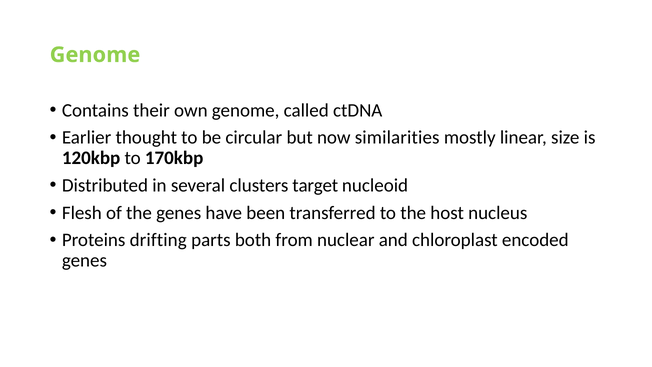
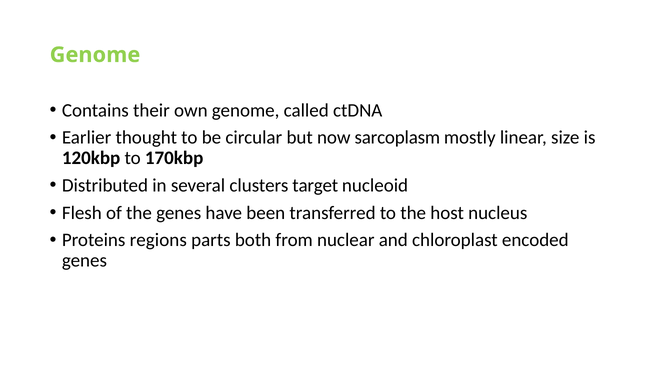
similarities: similarities -> sarcoplasm
drifting: drifting -> regions
